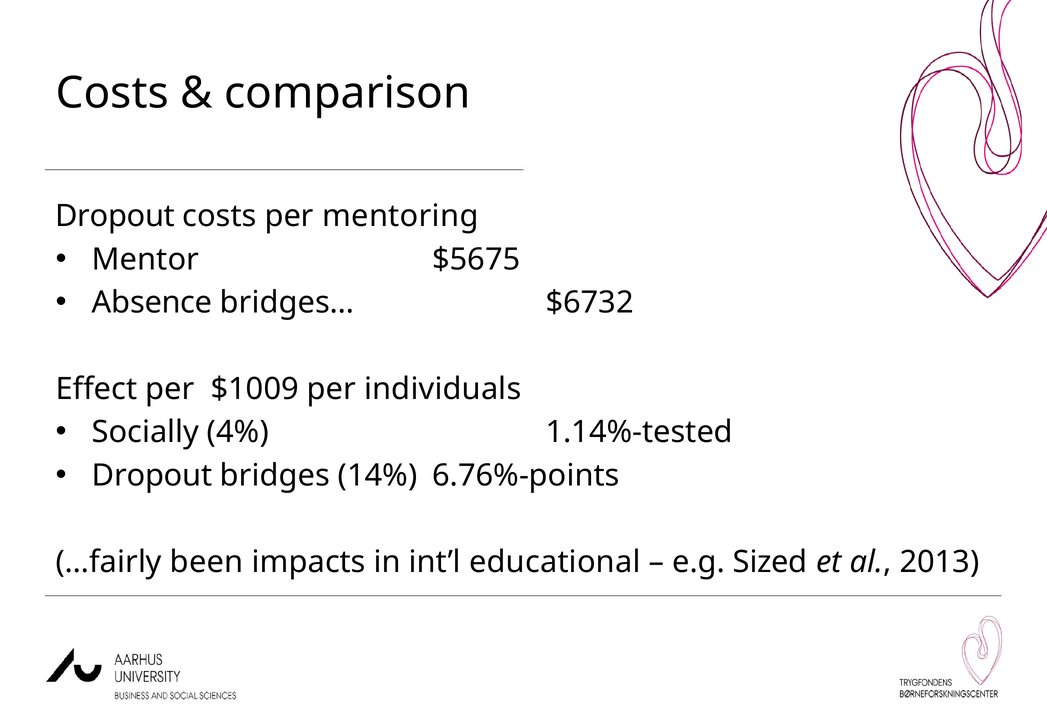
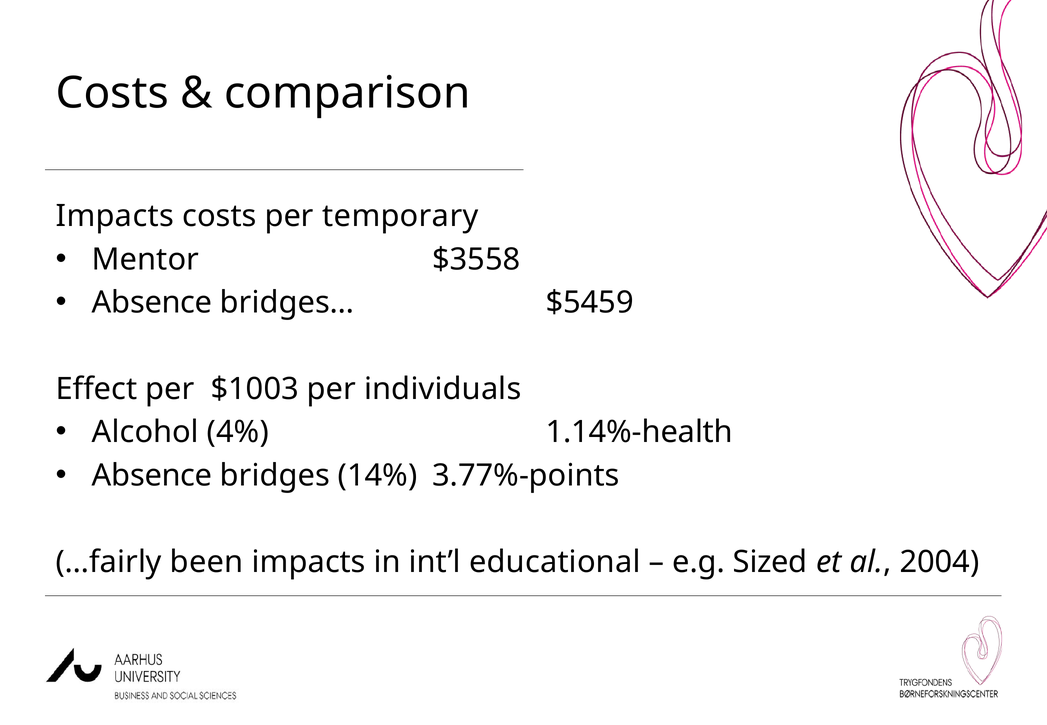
Dropout at (115, 216): Dropout -> Impacts
mentoring: mentoring -> temporary
$5675: $5675 -> $3558
$6732: $6732 -> $5459
$1009: $1009 -> $1003
Socially: Socially -> Alcohol
1.14%-tested: 1.14%-tested -> 1.14%-health
Dropout at (152, 475): Dropout -> Absence
6.76%-points: 6.76%-points -> 3.77%-points
2013: 2013 -> 2004
